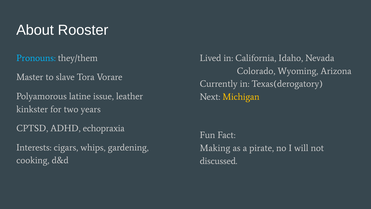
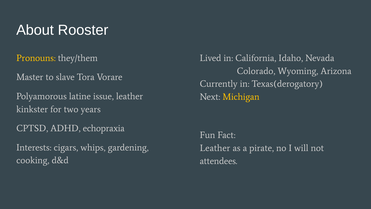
Pronouns colour: light blue -> yellow
Making at (215, 148): Making -> Leather
discussed: discussed -> attendees
